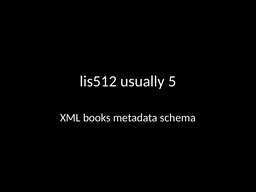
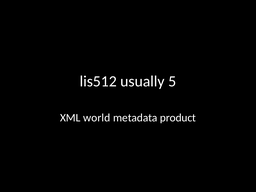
books: books -> world
schema: schema -> product
